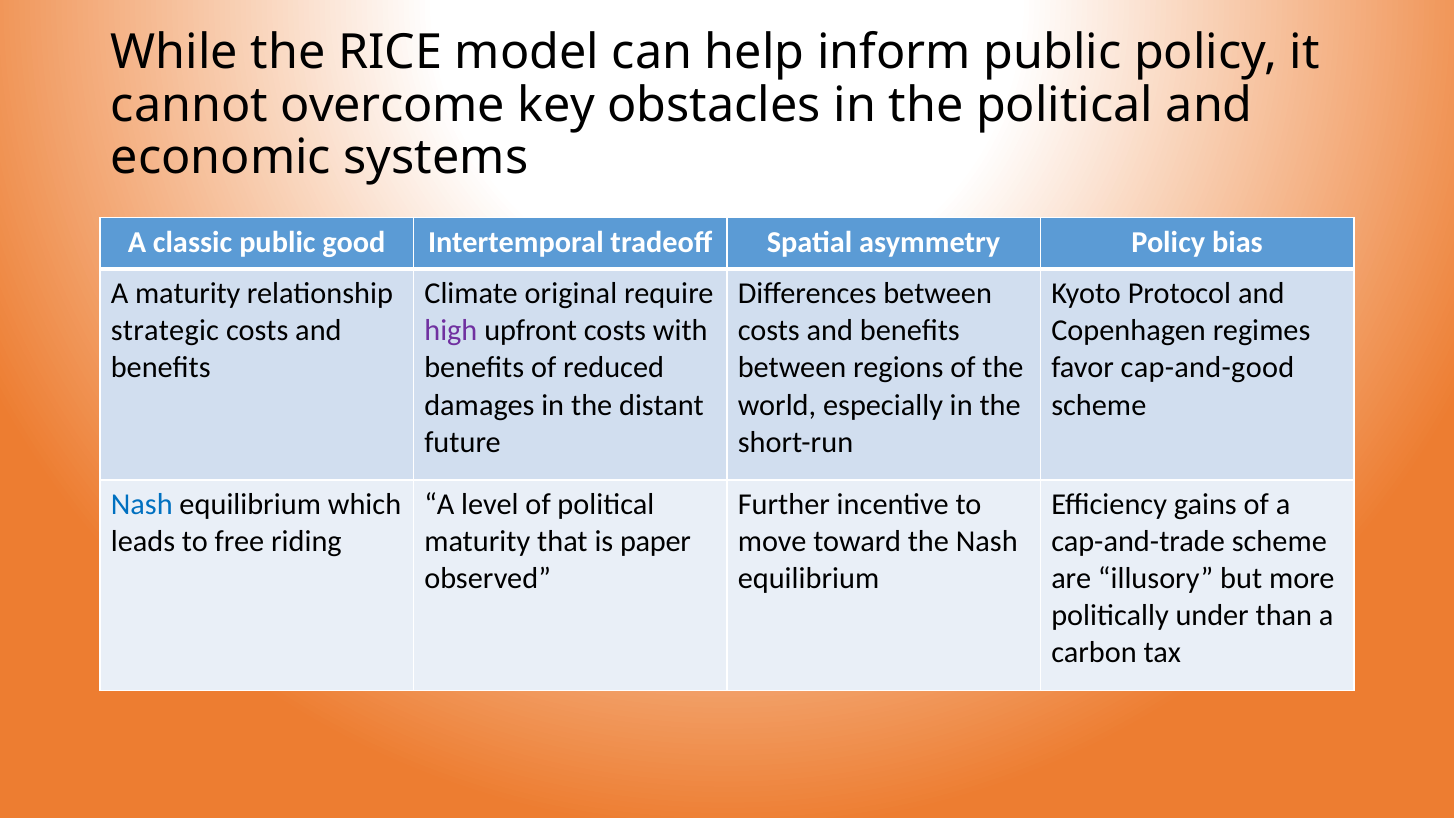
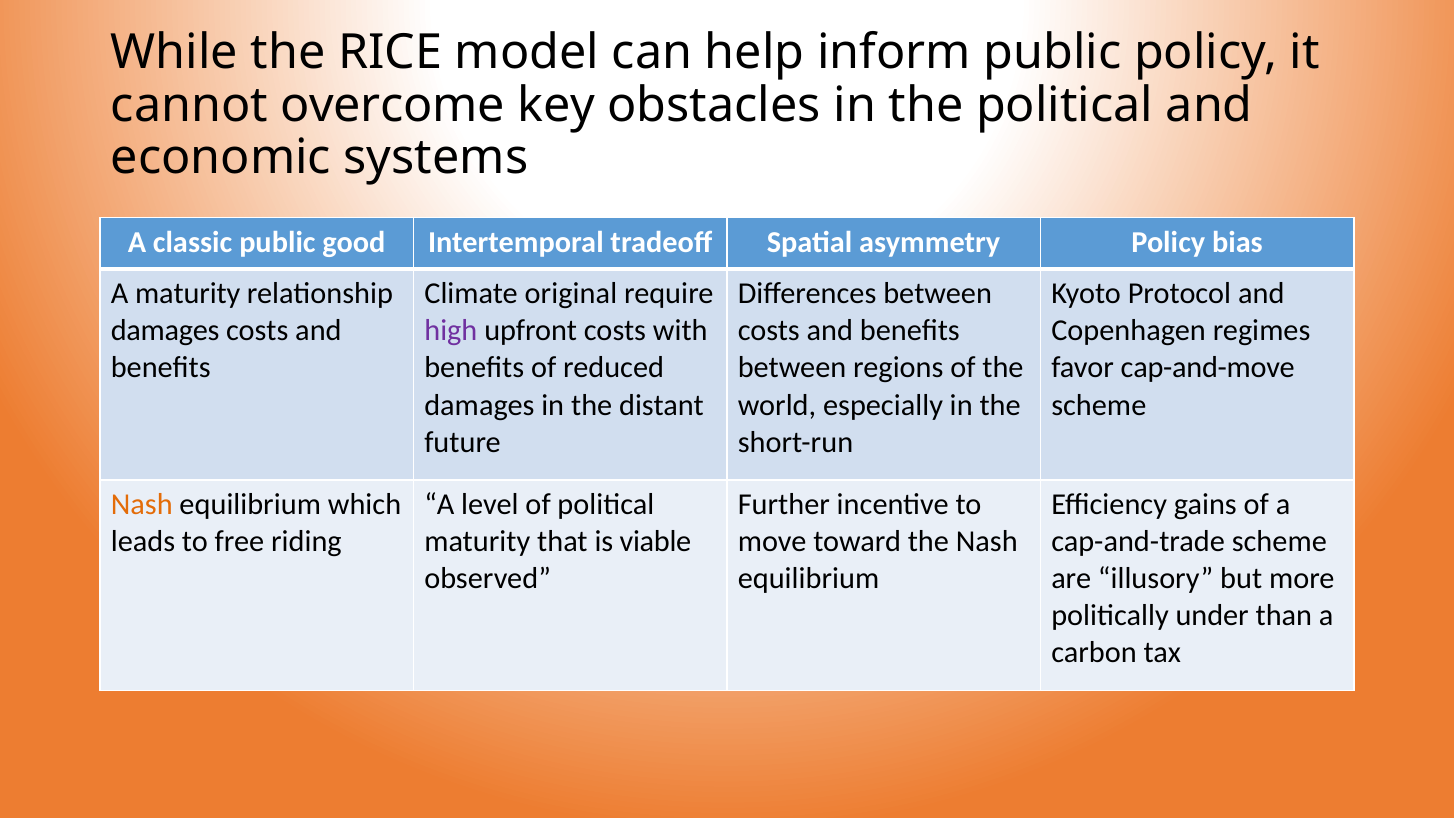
strategic at (165, 331): strategic -> damages
cap-and-good: cap-and-good -> cap-and-move
Nash at (142, 504) colour: blue -> orange
paper: paper -> viable
